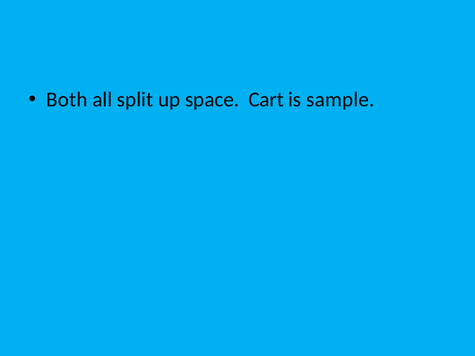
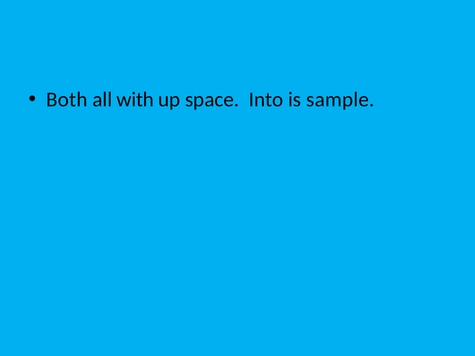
split: split -> with
Cart: Cart -> Into
